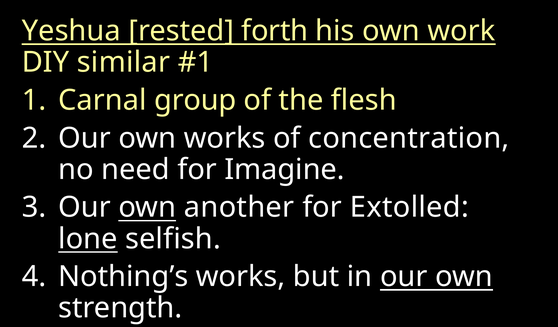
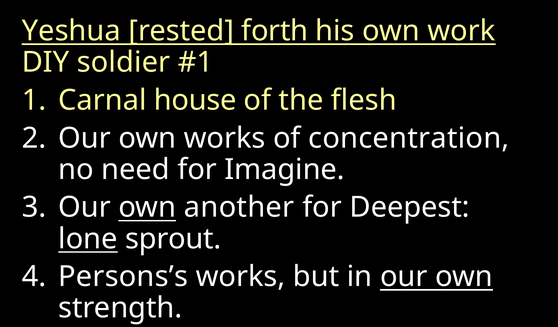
similar: similar -> soldier
group: group -> house
Extolled: Extolled -> Deepest
selfish: selfish -> sprout
Nothing’s: Nothing’s -> Persons’s
